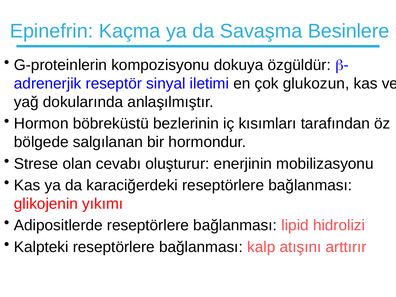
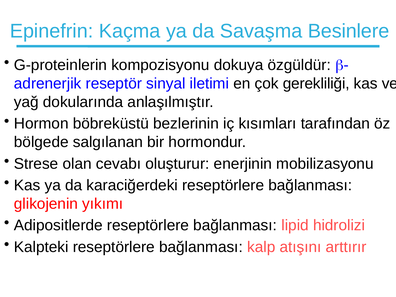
glukozun: glukozun -> gerekliliği
